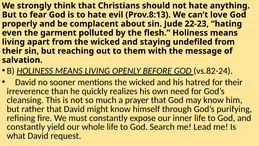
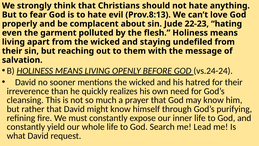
vs.82-24: vs.82-24 -> vs.24-24
